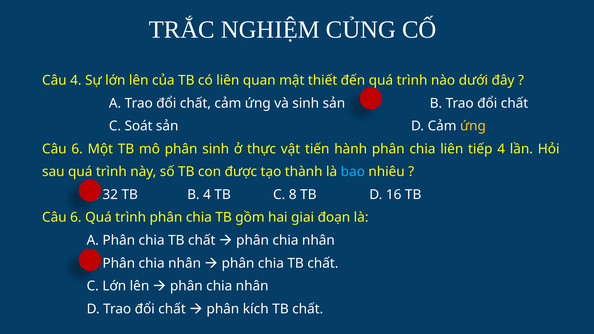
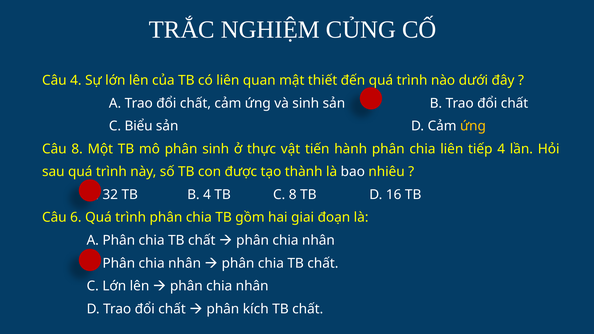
Soát: Soát -> Biểu
6 at (77, 149): 6 -> 8
bao colour: light blue -> white
